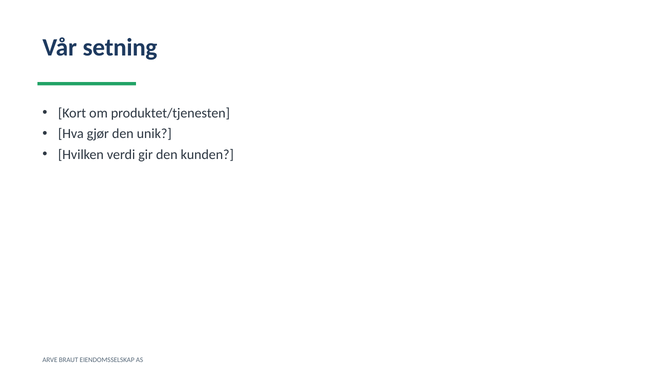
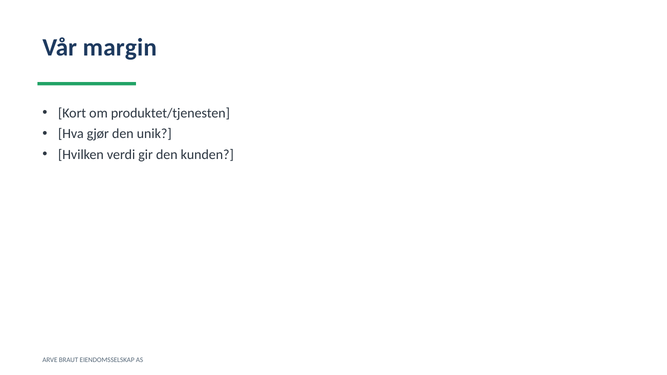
setning: setning -> margin
